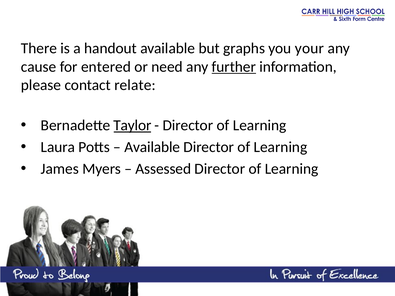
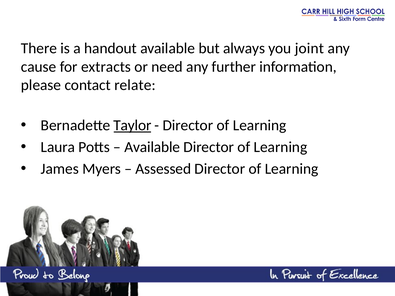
graphs: graphs -> always
your: your -> joint
entered: entered -> extracts
further underline: present -> none
